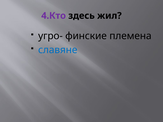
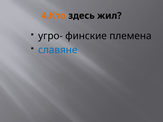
4.Кто colour: purple -> orange
